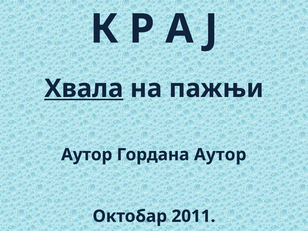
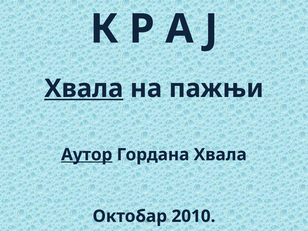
Аутор at (87, 155) underline: none -> present
Гордана Аутор: Аутор -> Хвала
2011: 2011 -> 2010
